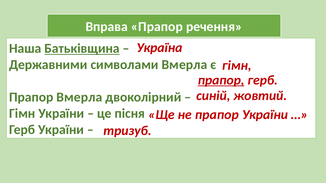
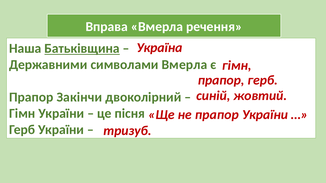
Вправа Прапор: Прапор -> Вмерла
прапор at (221, 80) underline: present -> none
Прапор Вмерла: Вмерла -> Закінчи
